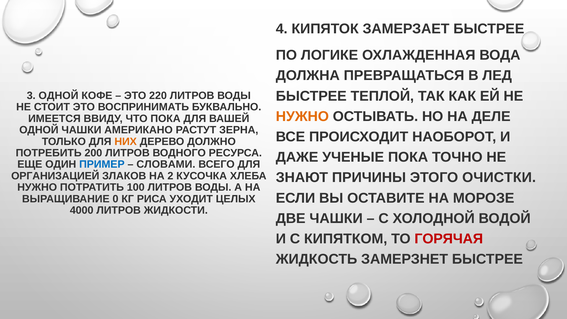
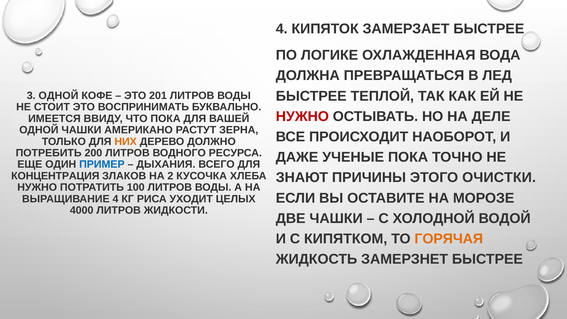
220: 220 -> 201
НУЖНО at (302, 116) colour: orange -> red
СЛОВАМИ: СЛОВАМИ -> ДЫХАНИЯ
ОРГАНИЗАЦИЕЙ: ОРГАНИЗАЦИЕЙ -> КОНЦЕНТРАЦИЯ
ВЫРАЩИВАНИЕ 0: 0 -> 4
ГОРЯЧАЯ colour: red -> orange
